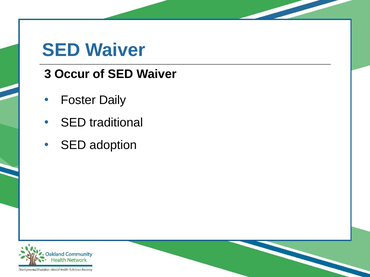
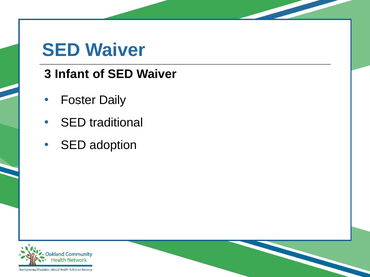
Occur: Occur -> Infant
